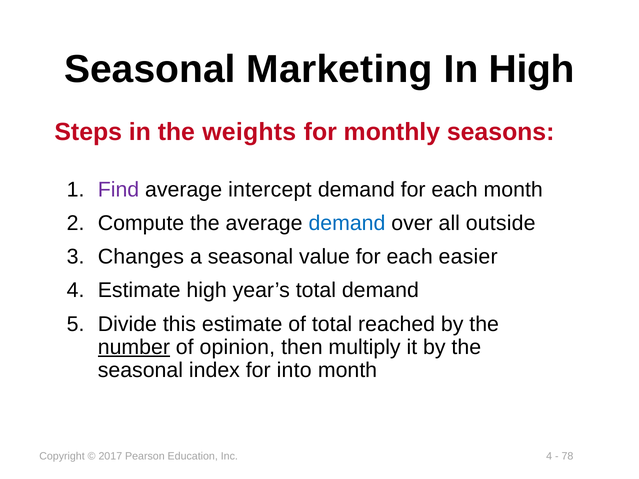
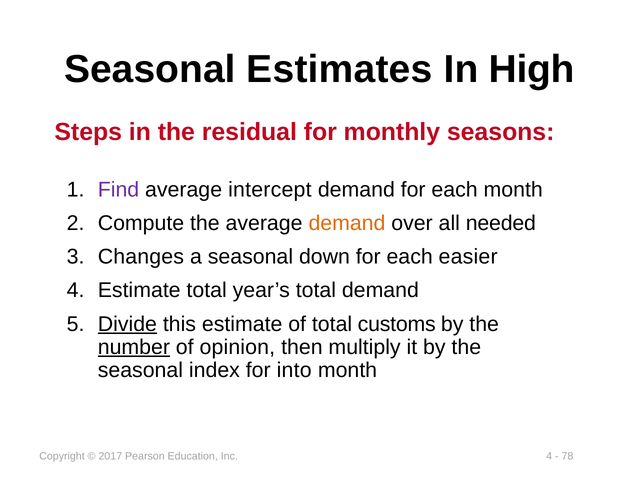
Marketing: Marketing -> Estimates
weights: weights -> residual
demand at (347, 223) colour: blue -> orange
outside: outside -> needed
value: value -> down
Estimate high: high -> total
Divide underline: none -> present
reached: reached -> customs
